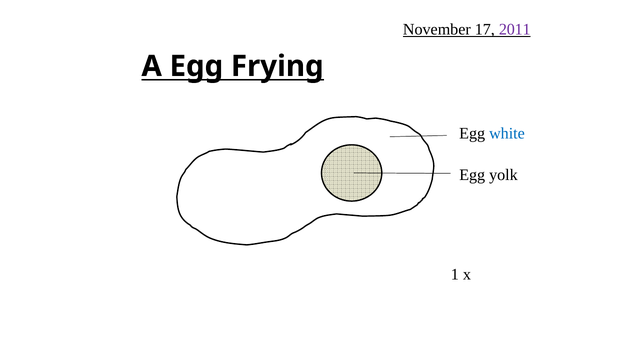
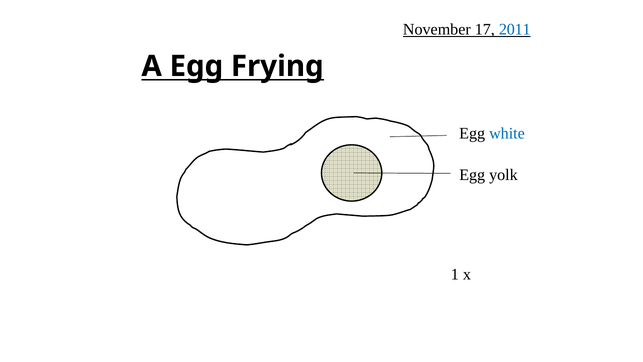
2011 colour: purple -> blue
